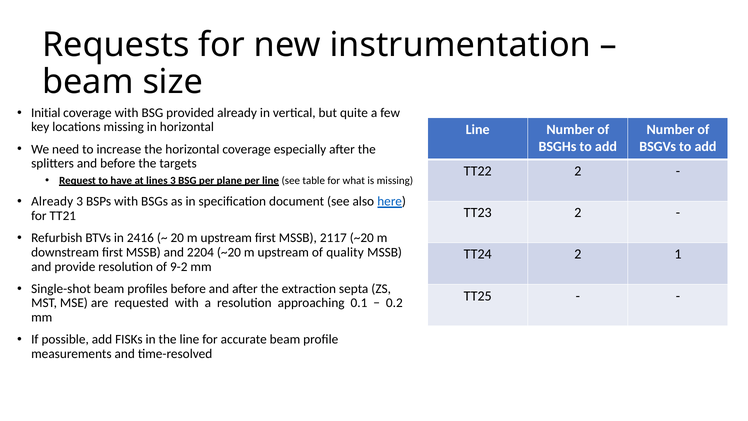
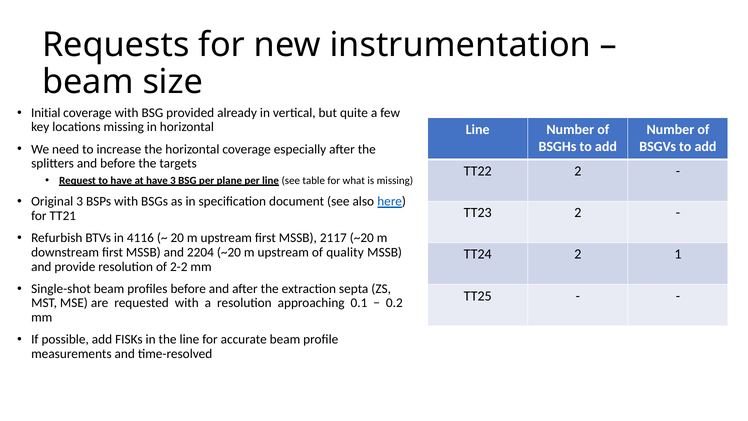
at lines: lines -> have
Already at (52, 201): Already -> Original
2416: 2416 -> 4116
9-2: 9-2 -> 2-2
